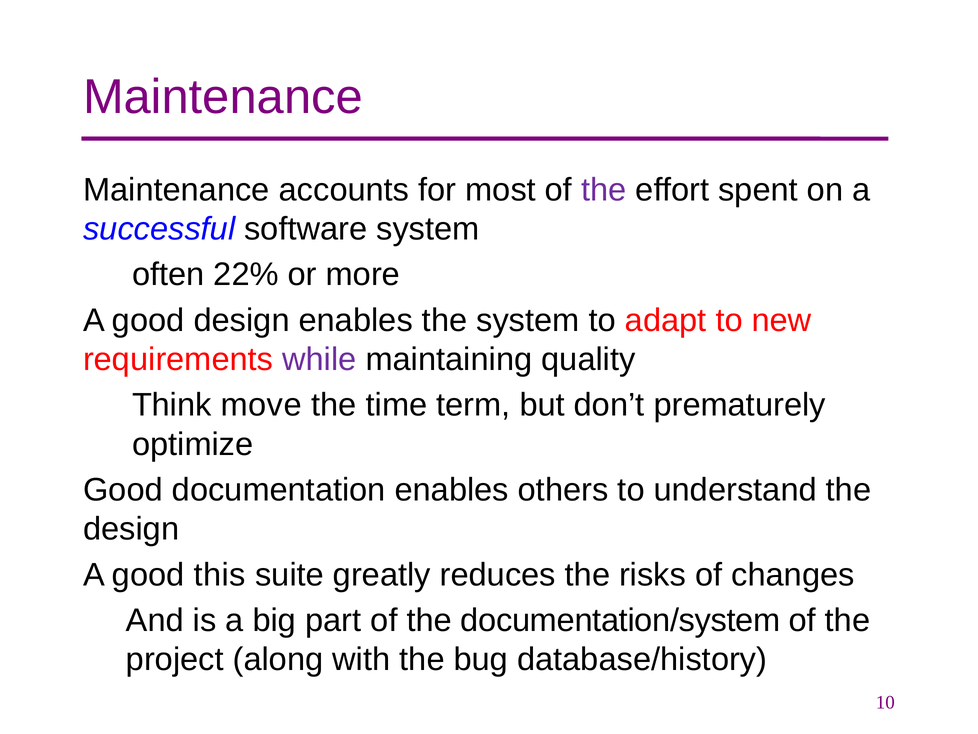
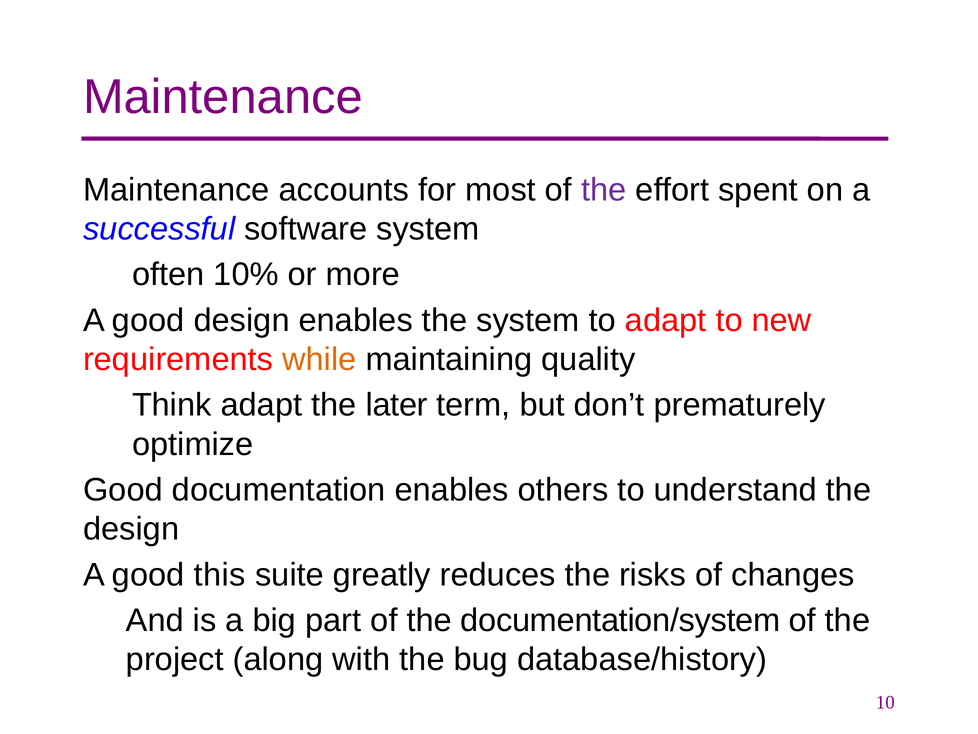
22%: 22% -> 10%
while colour: purple -> orange
Think move: move -> adapt
time: time -> later
